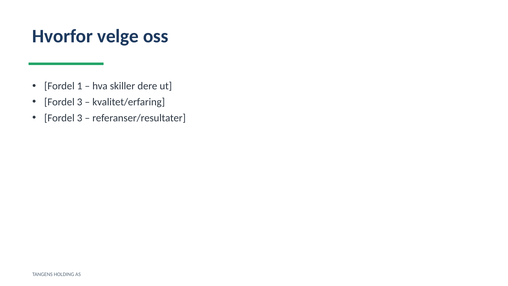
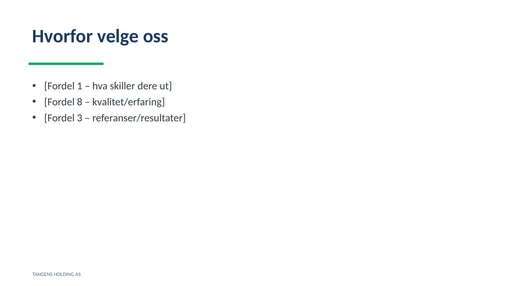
3 at (80, 102): 3 -> 8
